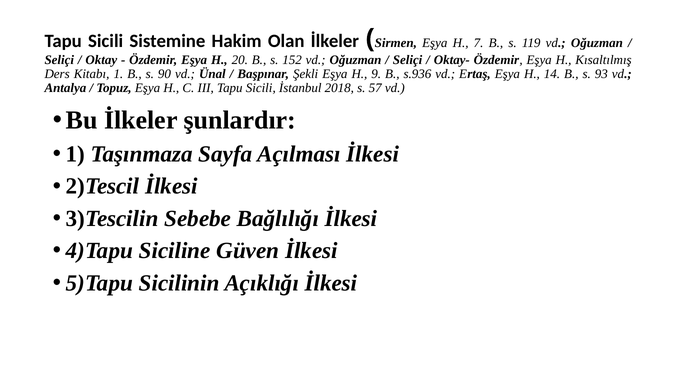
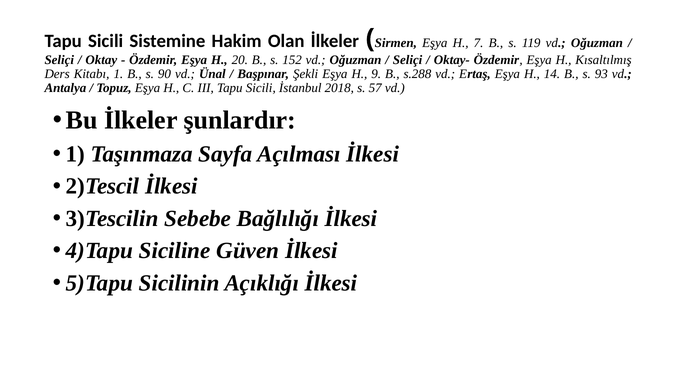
s.936: s.936 -> s.288
